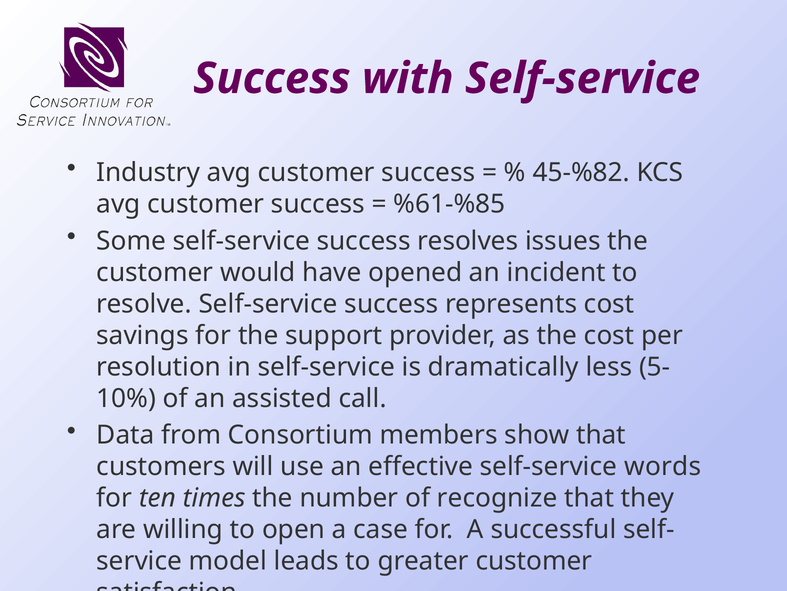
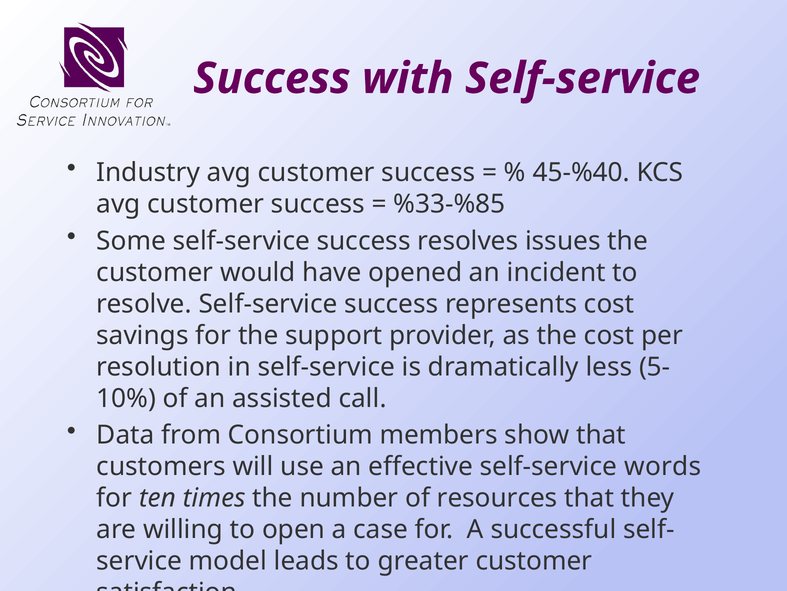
45-%82: 45-%82 -> 45-%40
%61-%85: %61-%85 -> %33-%85
recognize: recognize -> resources
